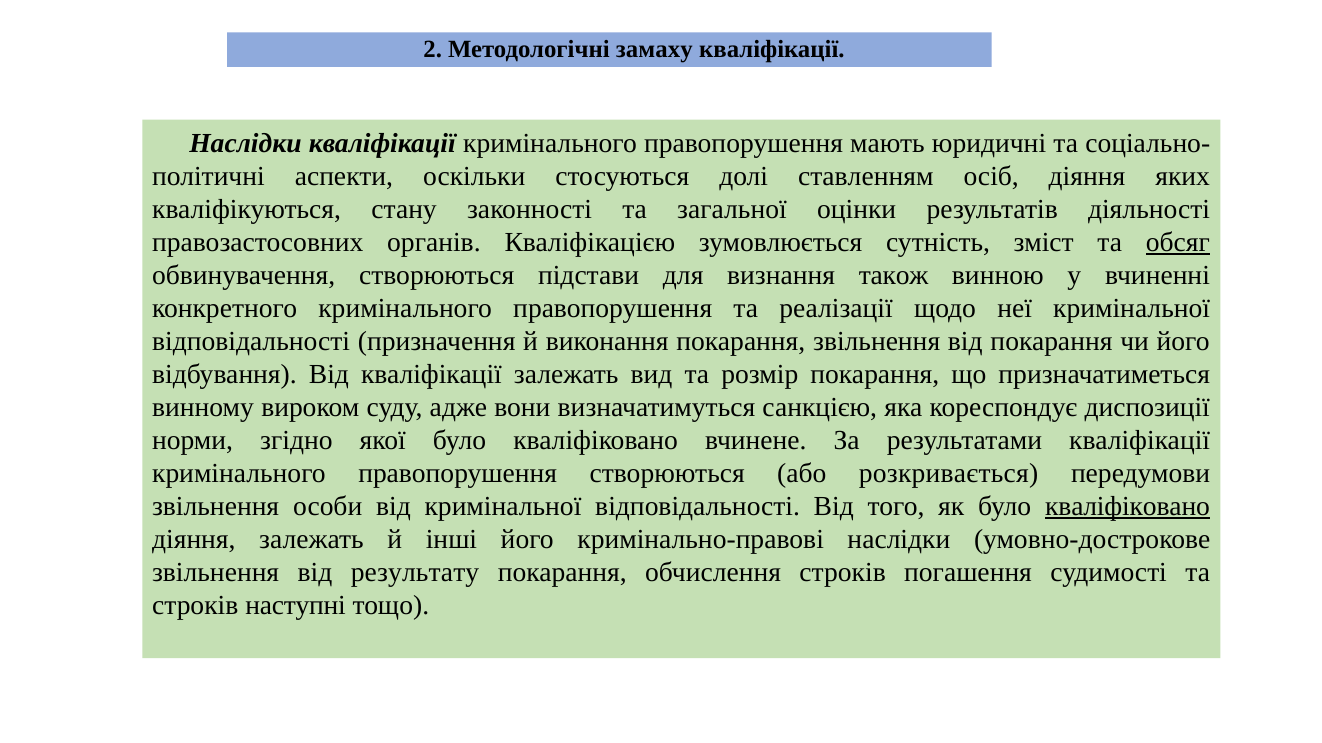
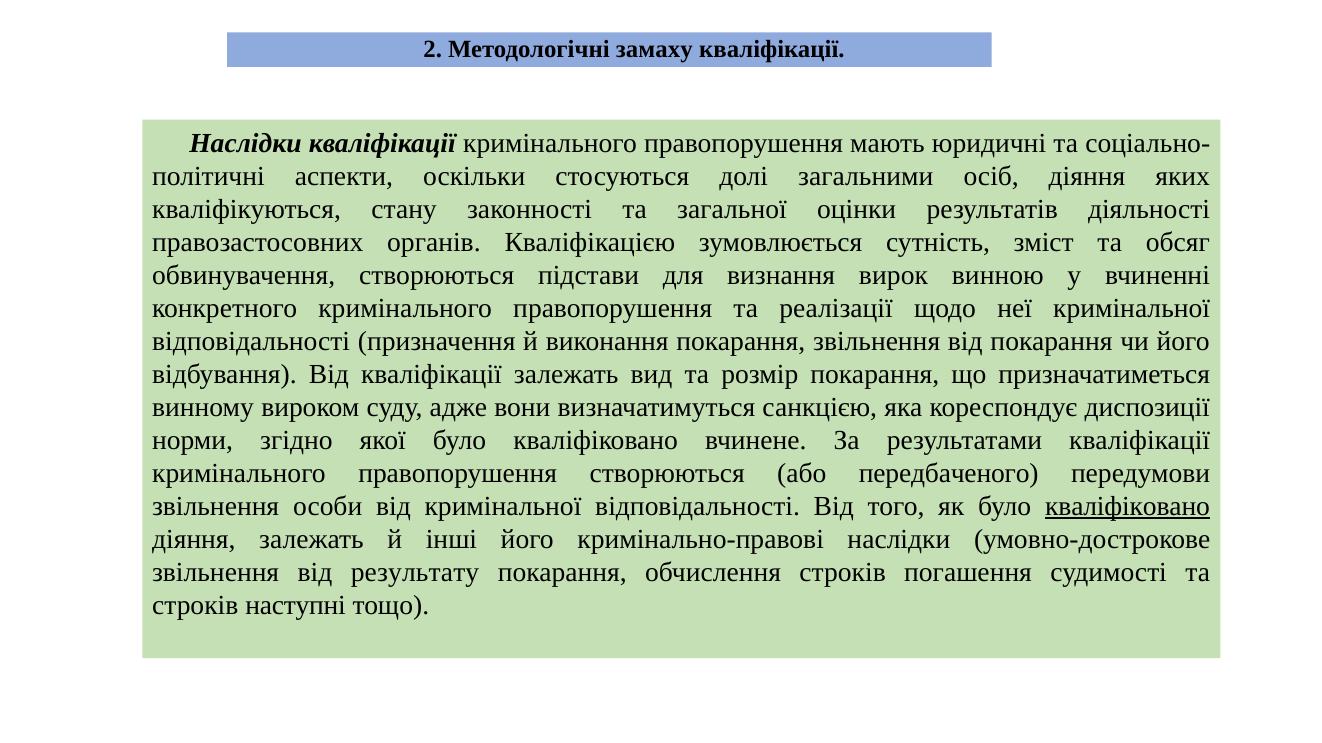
ставленням: ставленням -> загальними
обсяг underline: present -> none
також: також -> вирок
розкривається: розкривається -> передбаченого
